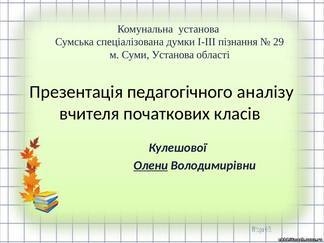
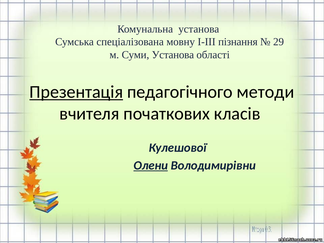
думки: думки -> мовну
Презентація underline: none -> present
аналізу: аналізу -> методи
